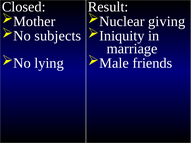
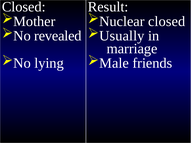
giving at (167, 21): giving -> closed
subjects: subjects -> revealed
Iniquity: Iniquity -> Usually
